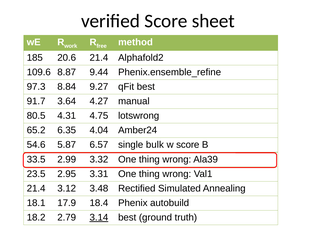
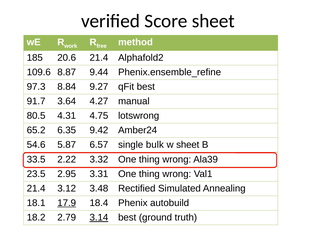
4.04: 4.04 -> 9.42
w score: score -> sheet
2.99: 2.99 -> 2.22
17.9 underline: none -> present
